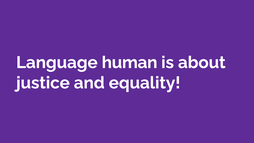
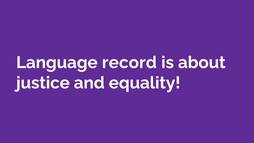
human: human -> record
